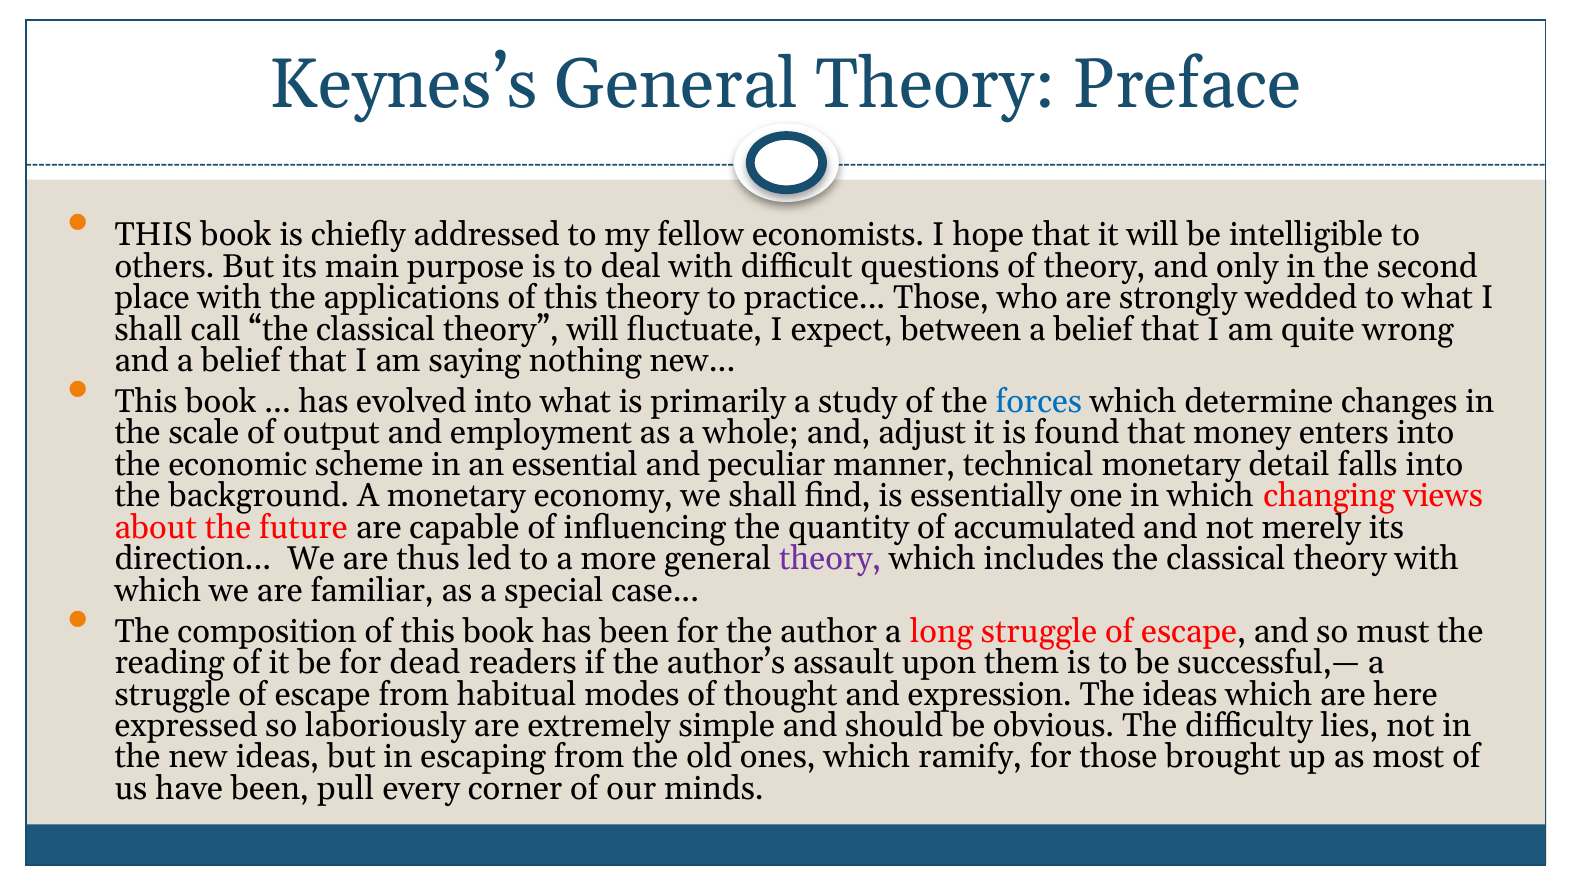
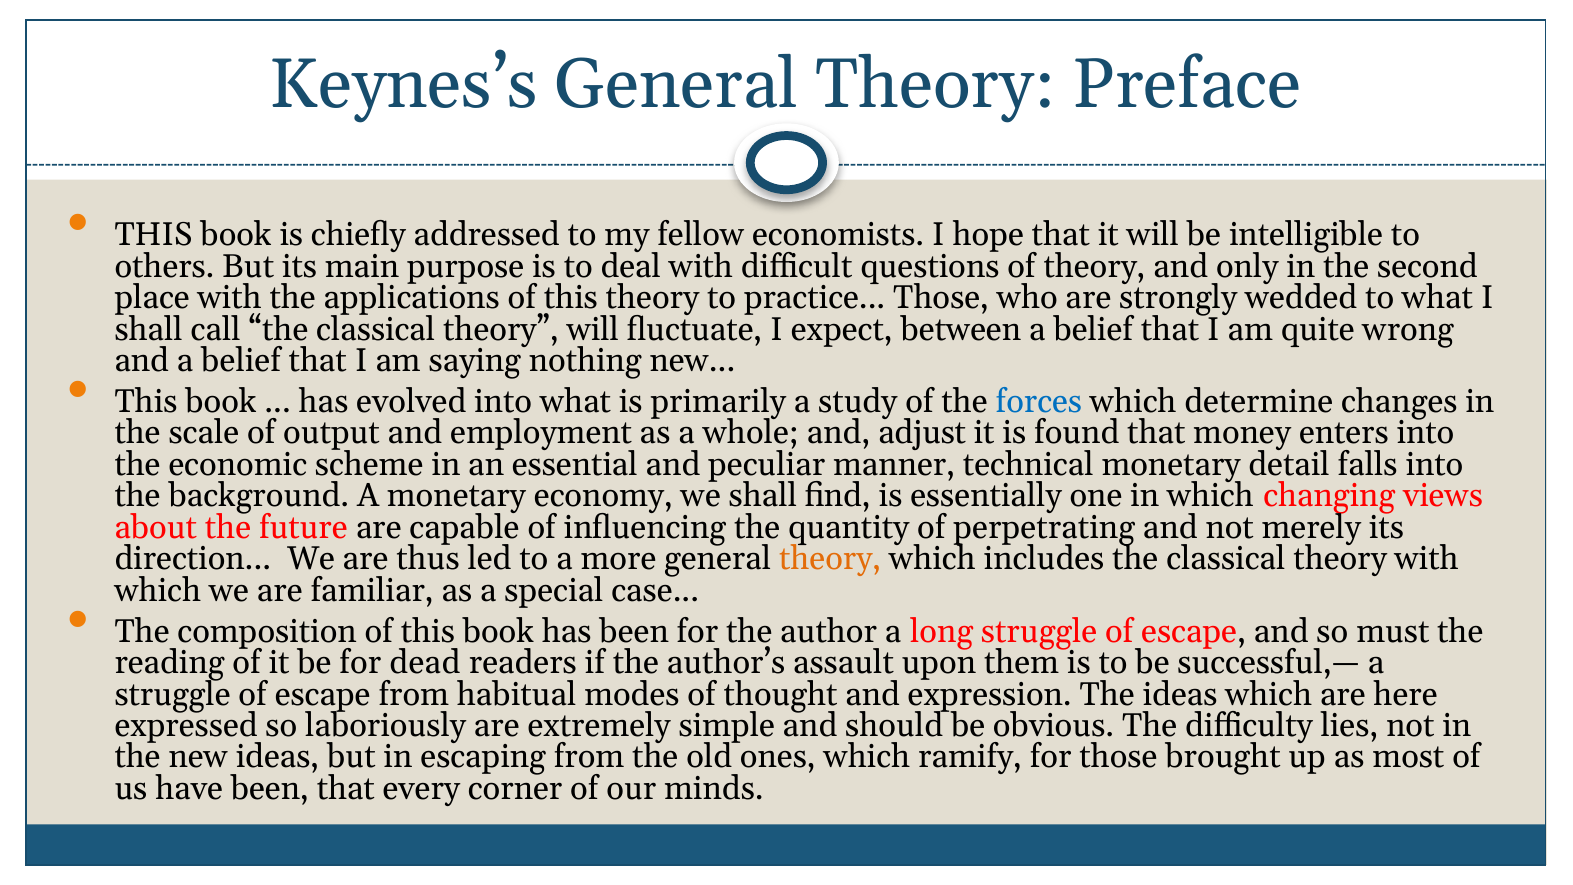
accumulated: accumulated -> perpetrating
theory at (830, 559) colour: purple -> orange
been pull: pull -> that
